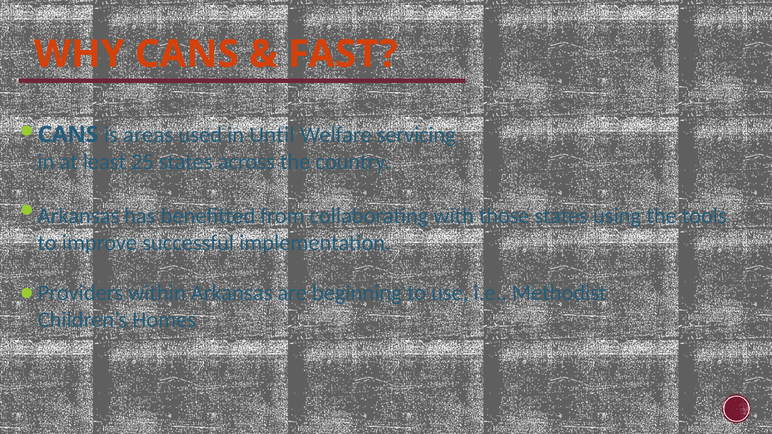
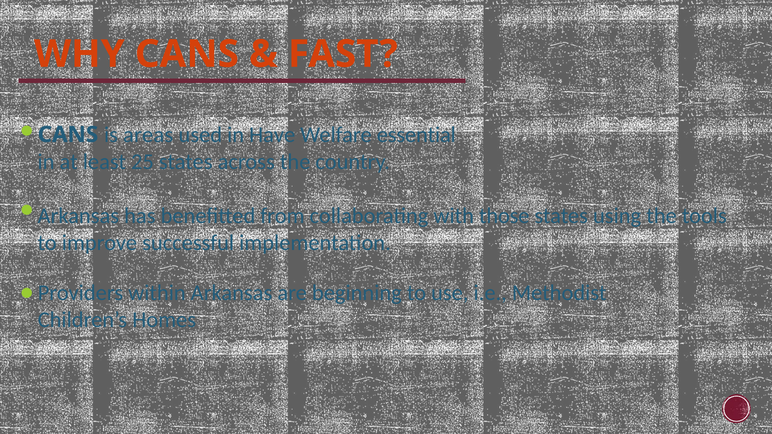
Until: Until -> Have
servicing: servicing -> essential
